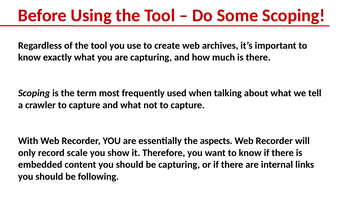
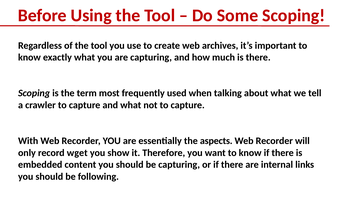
scale: scale -> wget
